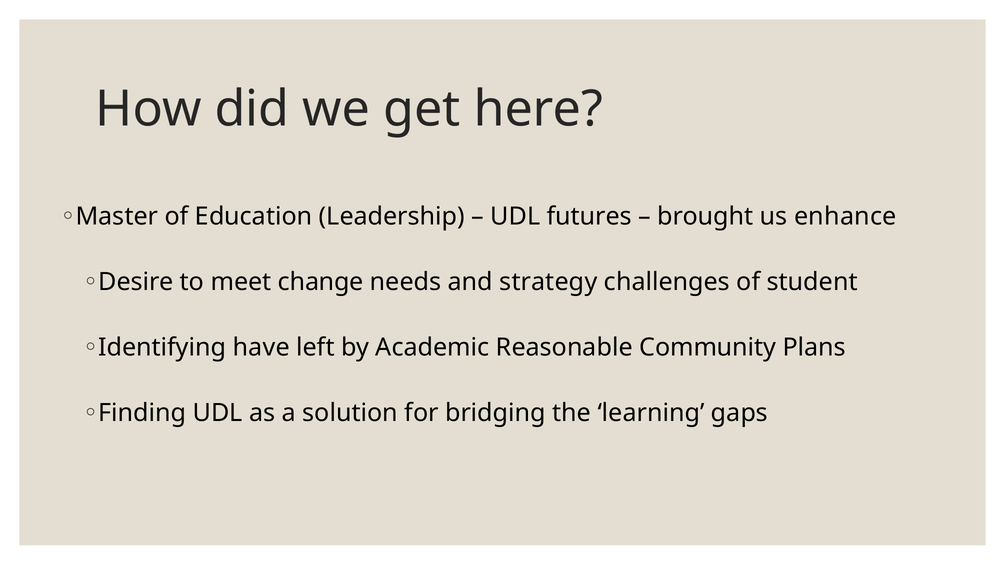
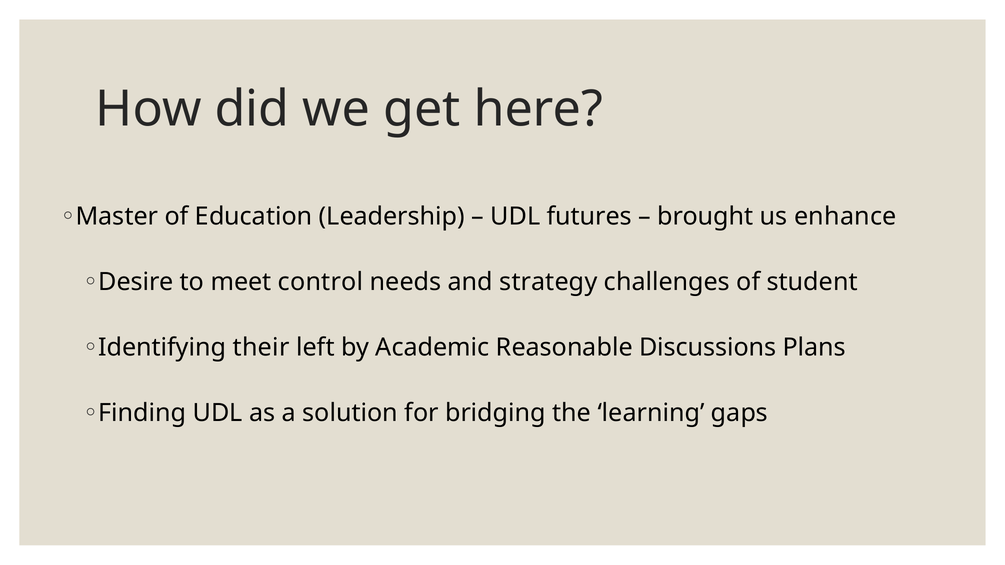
change: change -> control
have: have -> their
Community: Community -> Discussions
